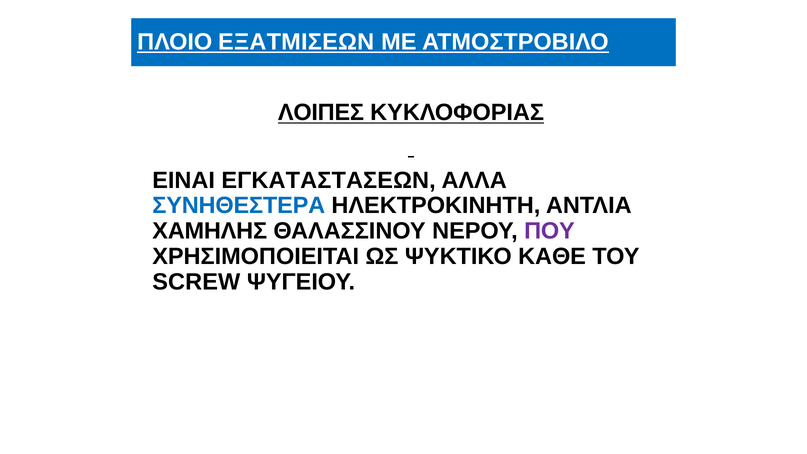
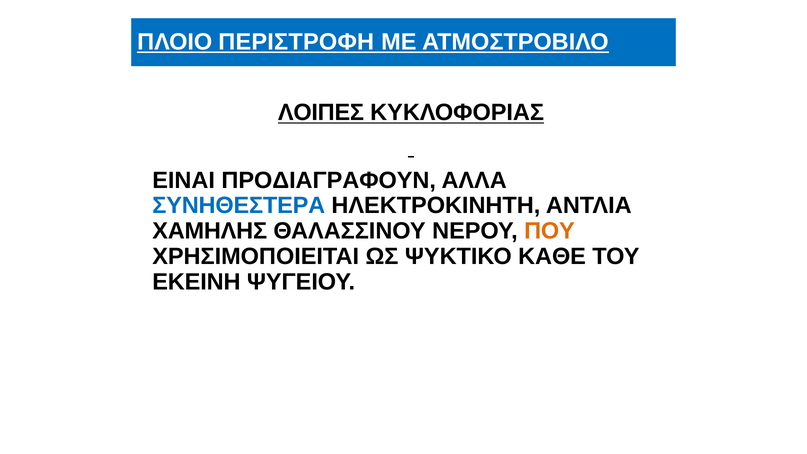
ΕΞΑΤΜΙΣΕΩΝ: ΕΞΑΤΜΙΣΕΩΝ -> ΠΕΡΙΣΤΡΟΦΗ
ΕΓΚΑΤΑΣΤΑΣΕΩΝ: ΕΓΚΑΤΑΣΤΑΣΕΩΝ -> ΠΡΟΔΙΑΓΡΑΦΟΥΝ
ΠΟΥ colour: purple -> orange
SCREW: SCREW -> ΕΚΕΙΝΗ
